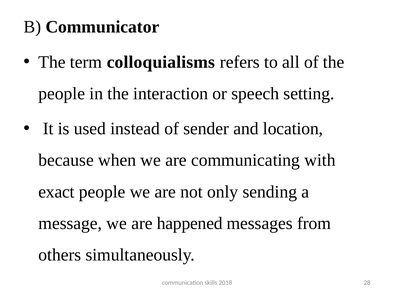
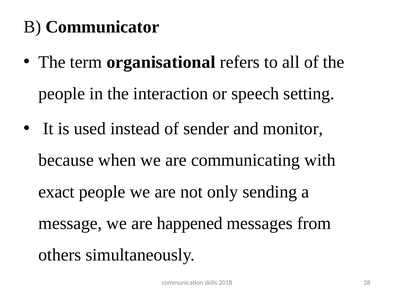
colloquialisms: colloquialisms -> organisational
location: location -> monitor
